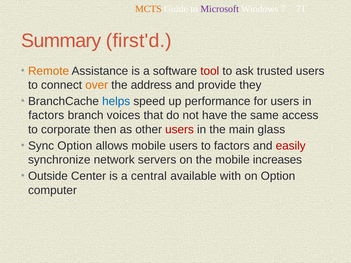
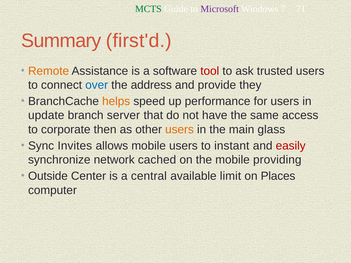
MCTS colour: orange -> green
over colour: orange -> blue
helps colour: blue -> orange
factors at (46, 115): factors -> update
voices: voices -> server
users at (179, 130) colour: red -> orange
Sync Option: Option -> Invites
to factors: factors -> instant
servers: servers -> cached
increases: increases -> providing
with: with -> limit
on Option: Option -> Places
